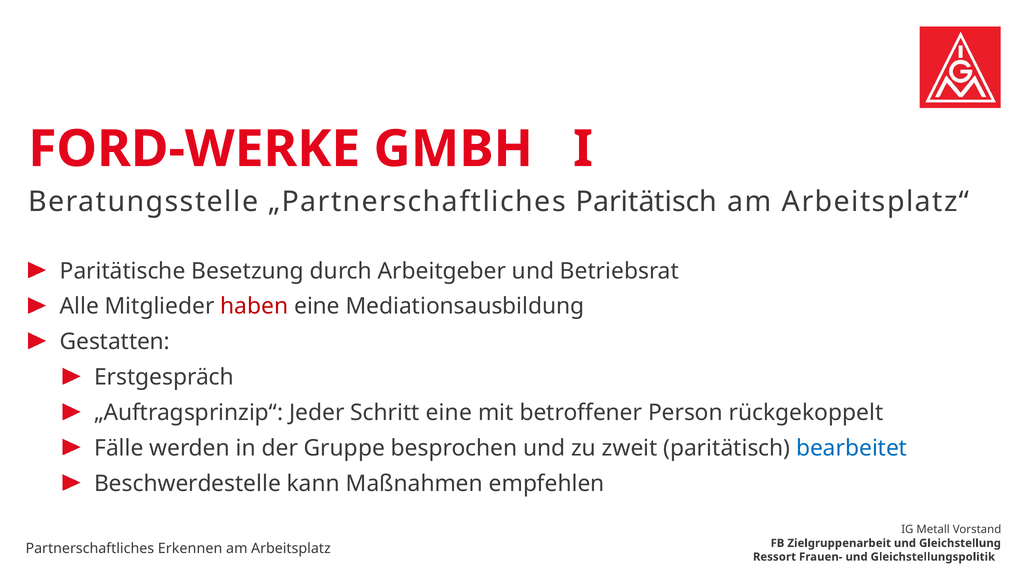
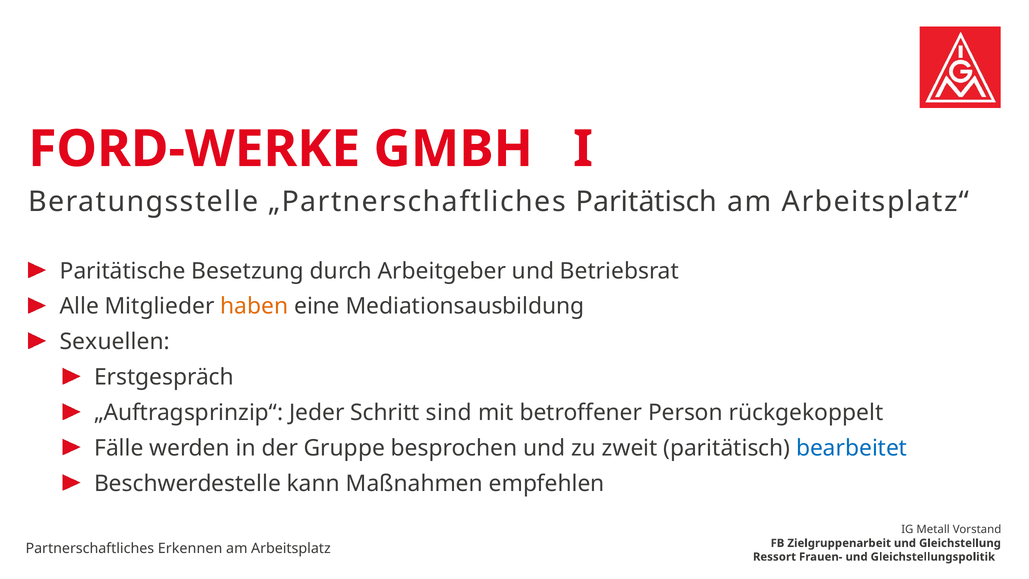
haben colour: red -> orange
Gestatten: Gestatten -> Sexuellen
Schritt eine: eine -> sind
